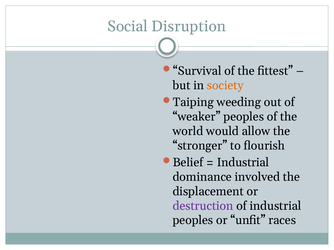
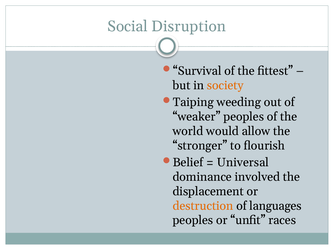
Industrial at (243, 163): Industrial -> Universal
destruction colour: purple -> orange
of industrial: industrial -> languages
